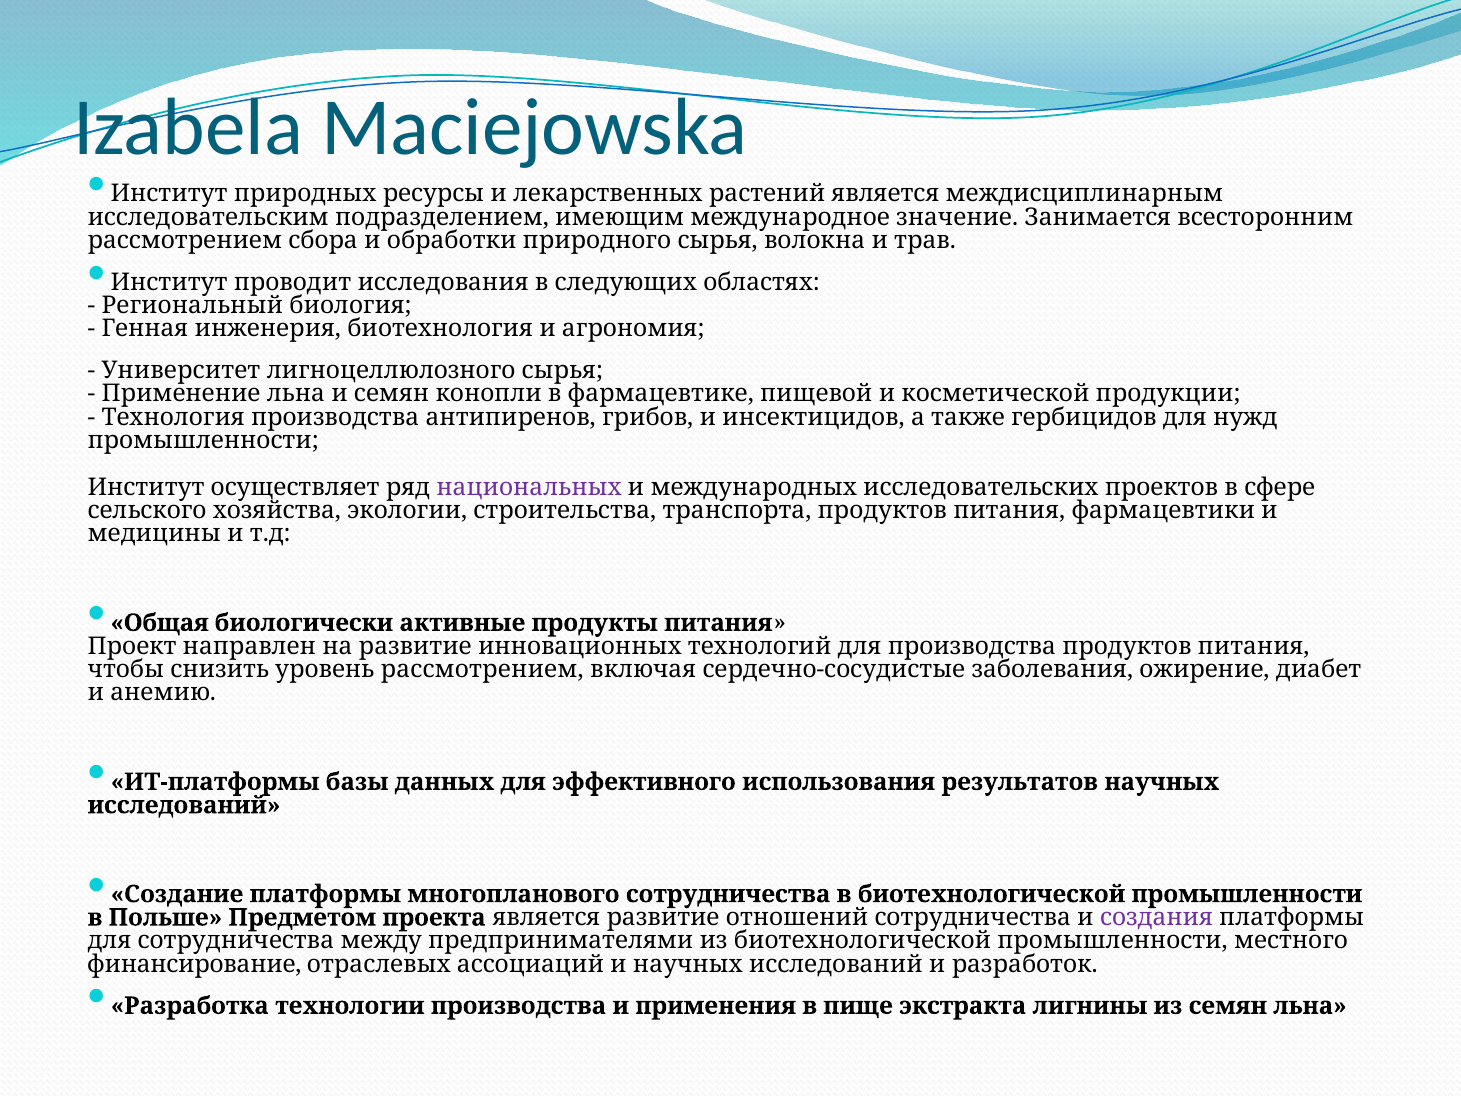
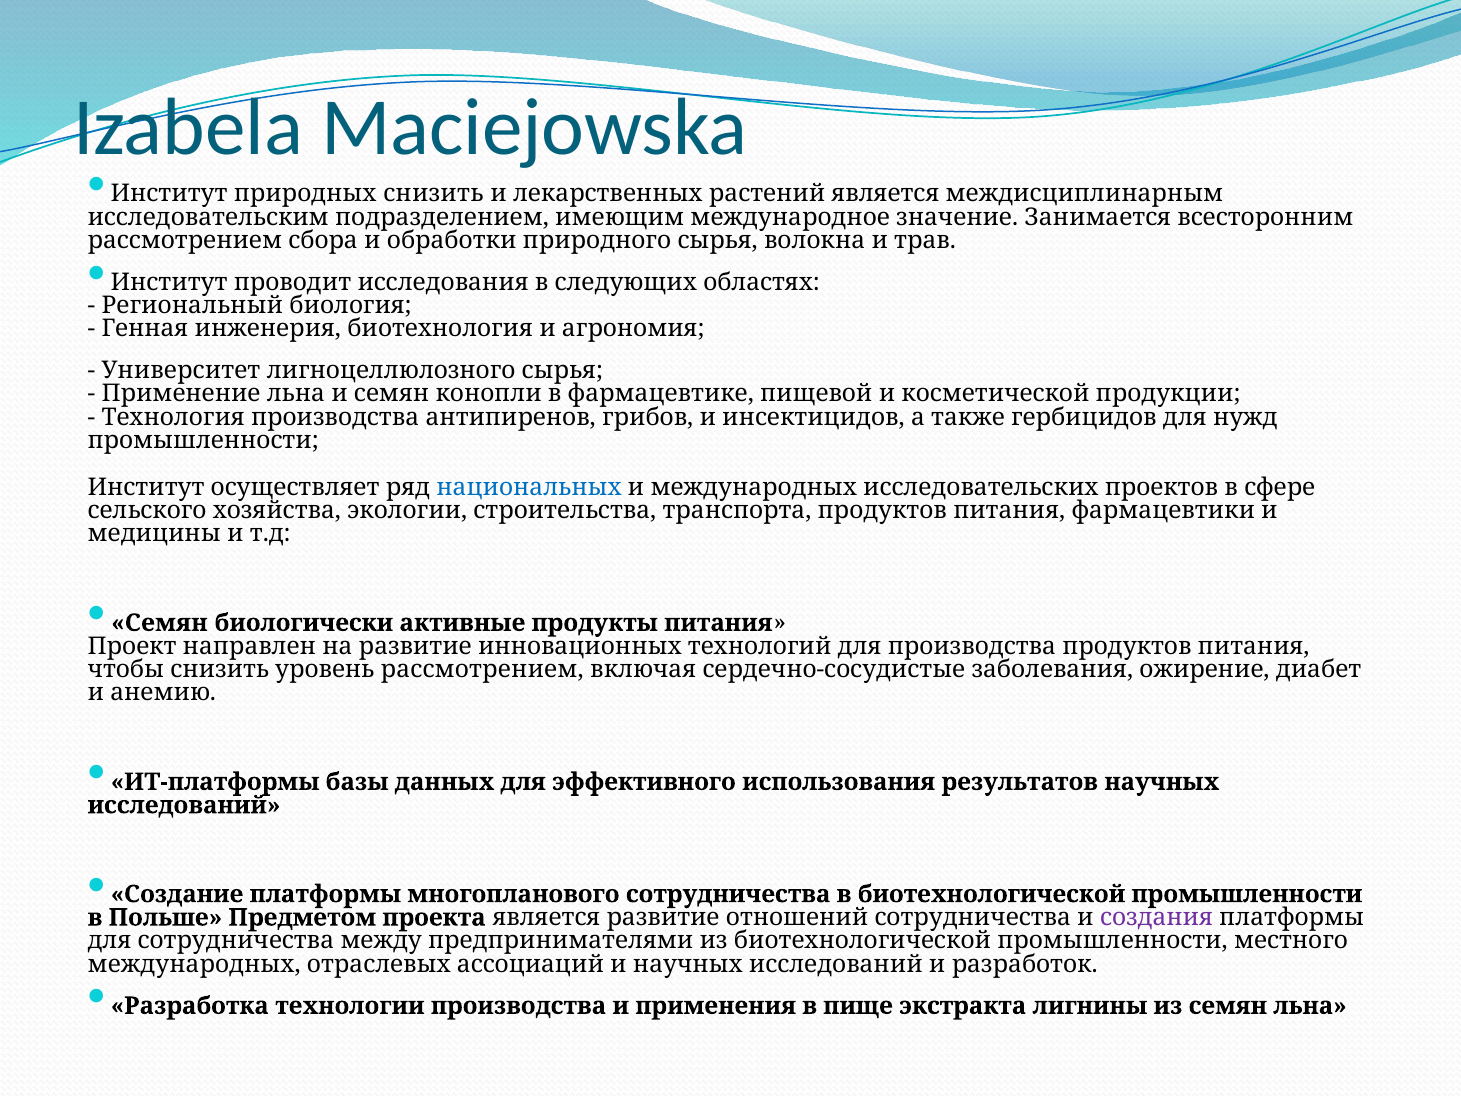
природных ресурсы: ресурсы -> снизить
национальных colour: purple -> blue
Общая at (160, 623): Общая -> Семян
финансирование at (194, 964): финансирование -> международных
